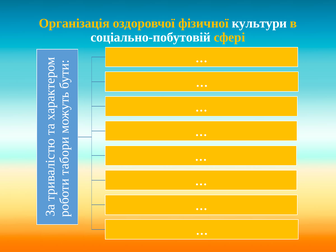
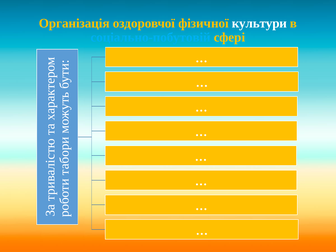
соціально-побутовій colour: white -> light blue
